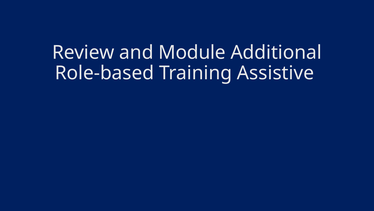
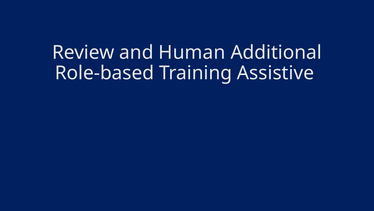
Module: Module -> Human
